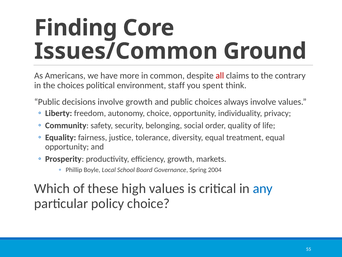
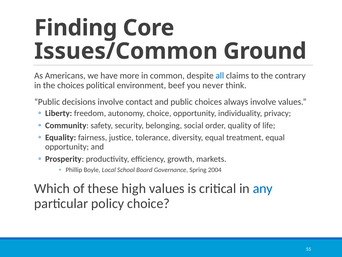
all colour: red -> blue
staff: staff -> beef
spent: spent -> never
involve growth: growth -> contact
